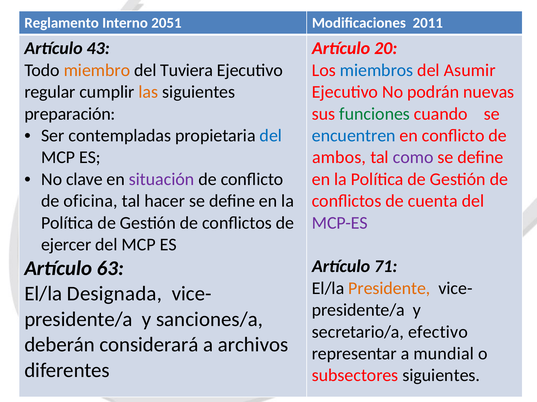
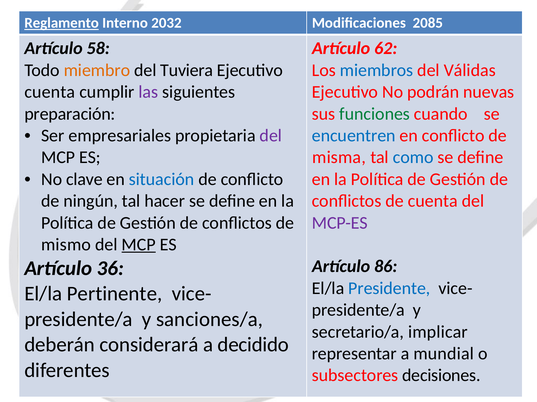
Reglamento underline: none -> present
2051: 2051 -> 2032
2011: 2011 -> 2085
43: 43 -> 58
20: 20 -> 62
Asumir: Asumir -> Válidas
regular at (50, 92): regular -> cuenta
las colour: orange -> purple
contempladas: contempladas -> empresariales
del at (271, 136) colour: blue -> purple
ambos: ambos -> misma
como colour: purple -> blue
situación colour: purple -> blue
oficina: oficina -> ningún
ejercer: ejercer -> mismo
MCP at (139, 245) underline: none -> present
71: 71 -> 86
63: 63 -> 36
Presidente colour: orange -> blue
Designada: Designada -> Pertinente
efectivo: efectivo -> implicar
archivos: archivos -> decidido
subsectores siguientes: siguientes -> decisiones
